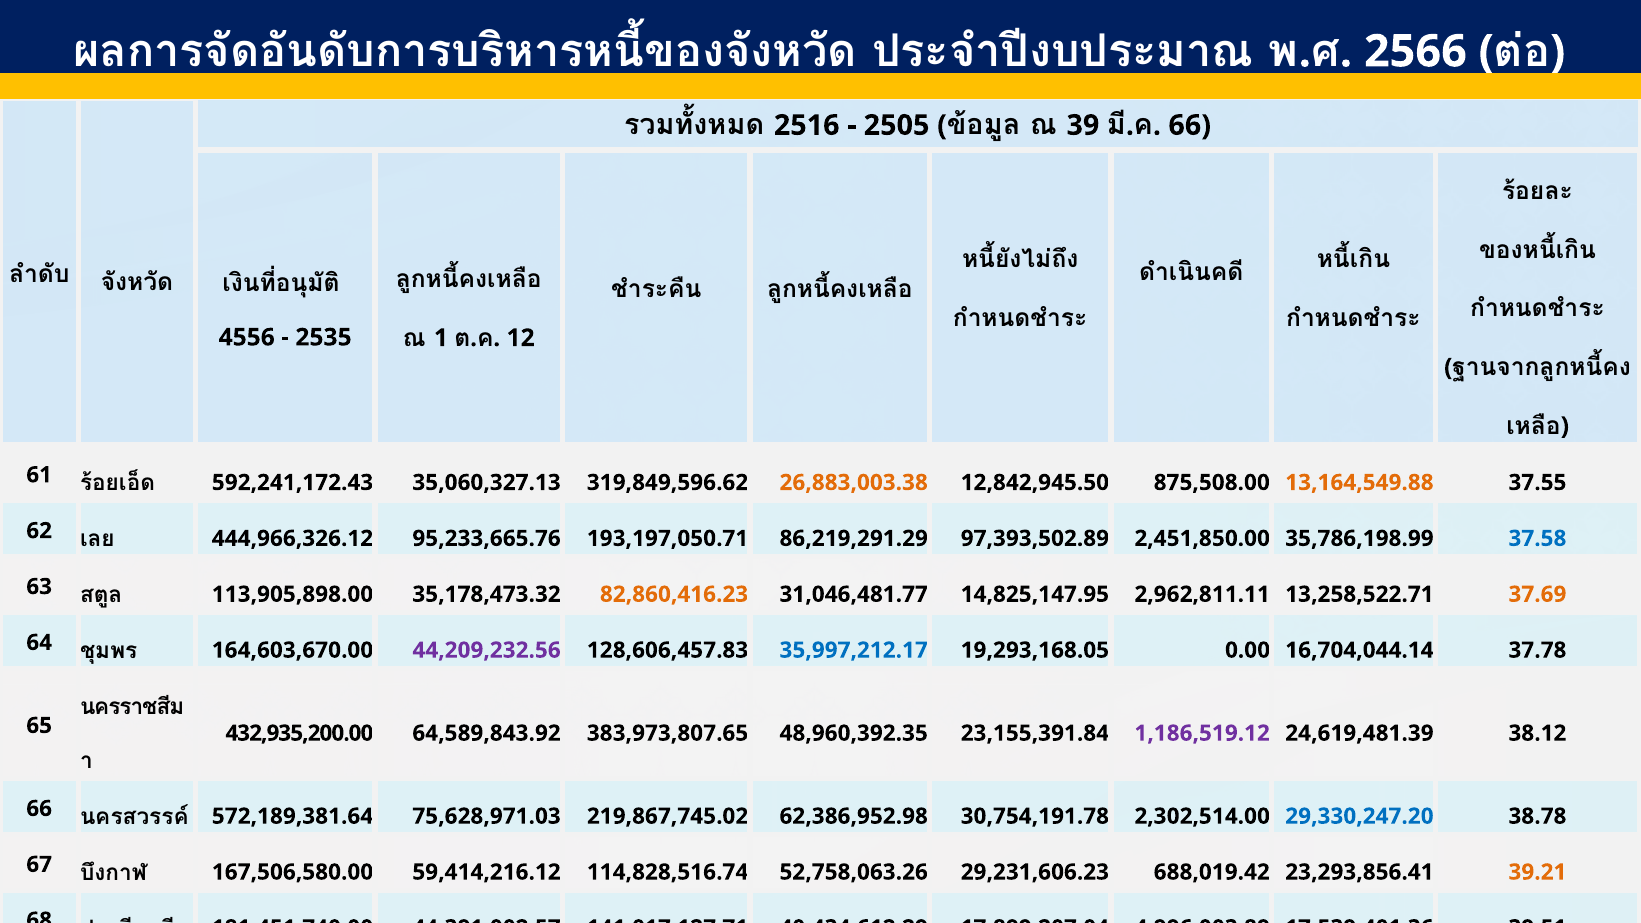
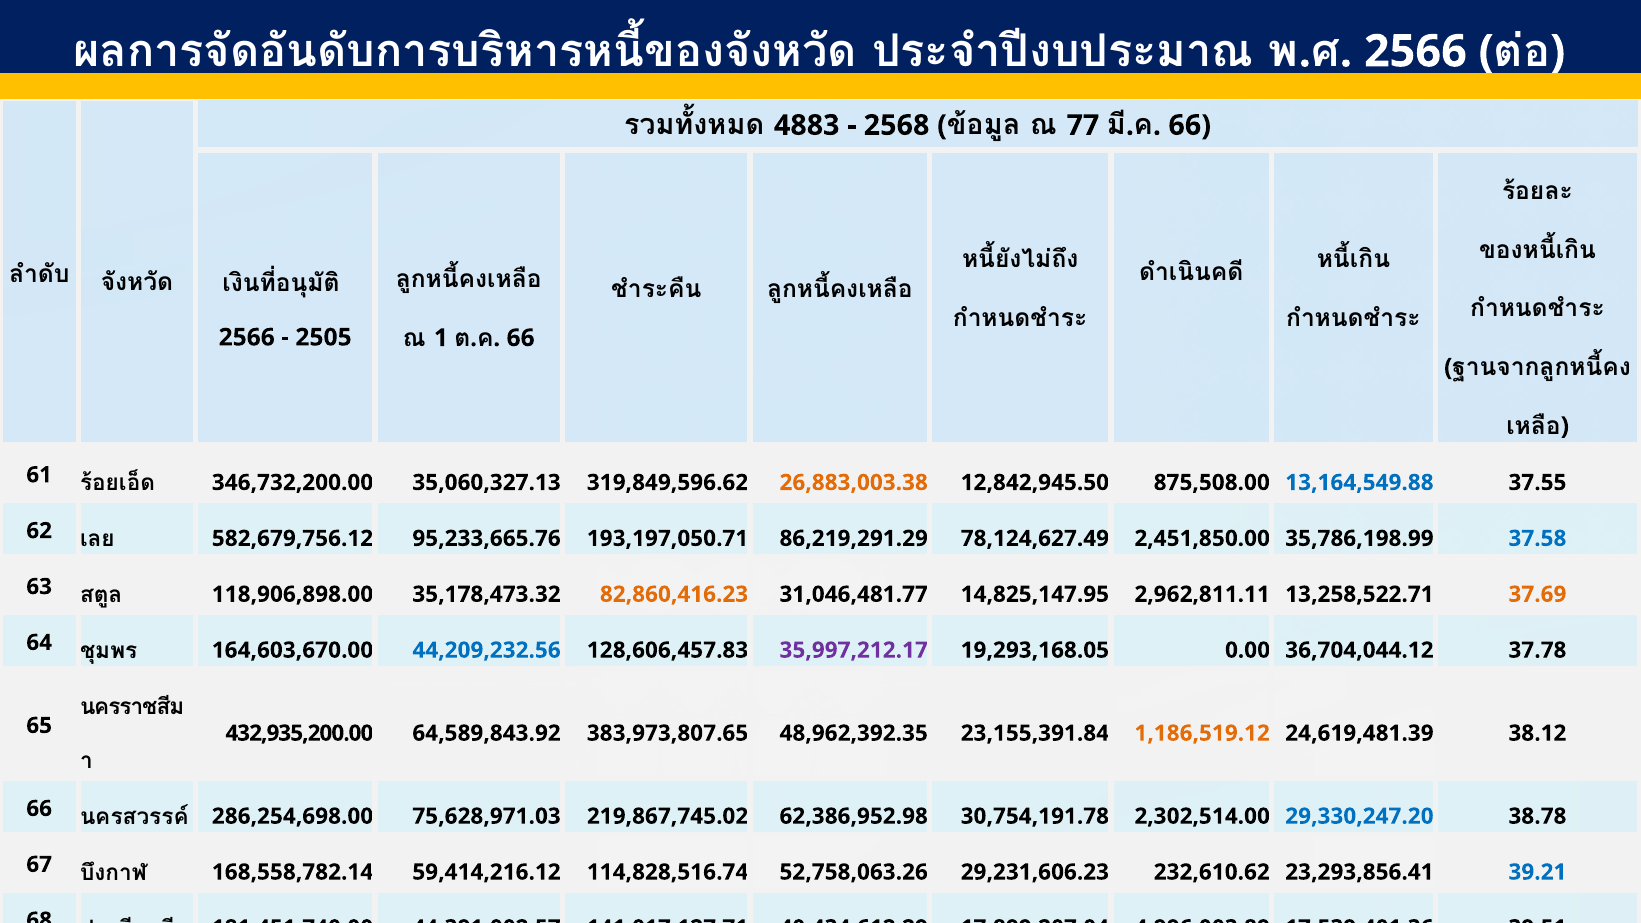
2516: 2516 -> 4883
2505: 2505 -> 2568
39: 39 -> 77
12 at (521, 338): 12 -> 66
4556 at (247, 337): 4556 -> 2566
2535: 2535 -> 2505
592,241,172.43: 592,241,172.43 -> 346,732,200.00
13,164,549.88 colour: orange -> blue
444,966,326.12: 444,966,326.12 -> 582,679,756.12
97,393,502.89: 97,393,502.89 -> 78,124,627.49
113,905,898.00: 113,905,898.00 -> 118,906,898.00
44,209,232.56 colour: purple -> blue
35,997,212.17 colour: blue -> purple
16,704,044.14: 16,704,044.14 -> 36,704,044.12
48,960,392.35: 48,960,392.35 -> 48,962,392.35
1,186,519.12 colour: purple -> orange
572,189,381.64: 572,189,381.64 -> 286,254,698.00
167,506,580.00: 167,506,580.00 -> 168,558,782.14
688,019.42: 688,019.42 -> 232,610.62
39.21 colour: orange -> blue
